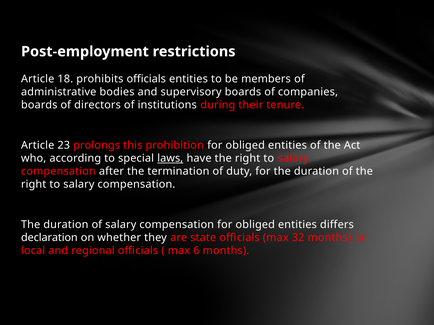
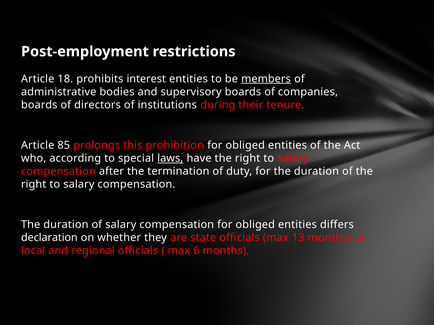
prohibits officials: officials -> interest
members underline: none -> present
23: 23 -> 85
32: 32 -> 13
